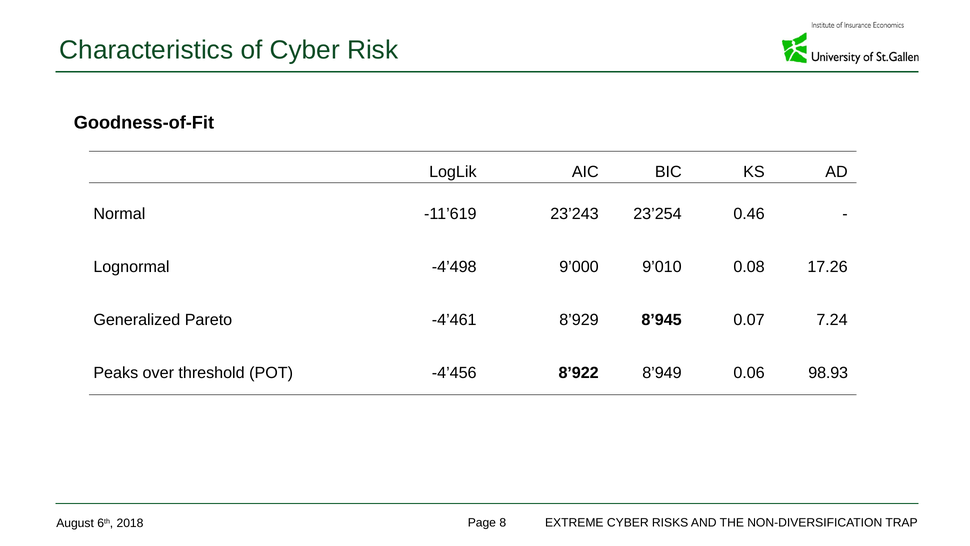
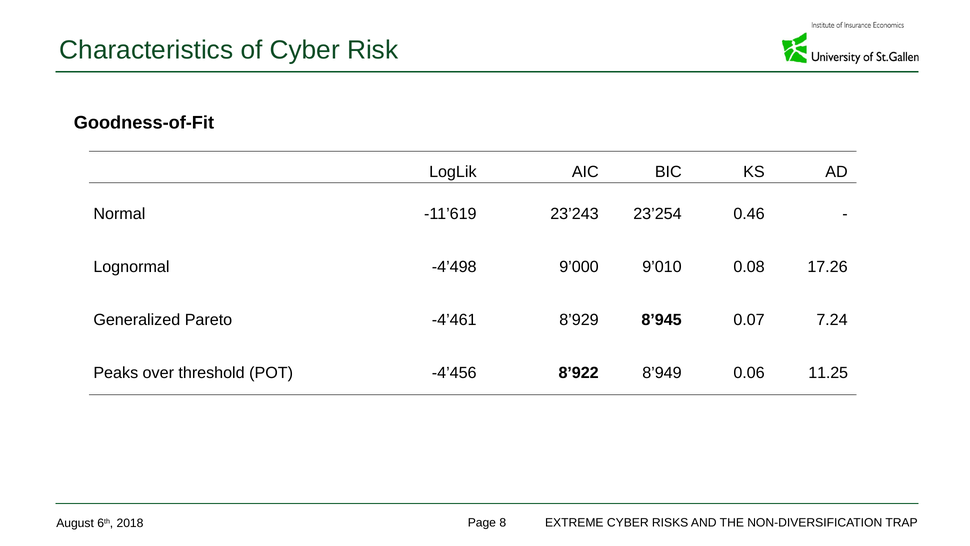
98.93: 98.93 -> 11.25
